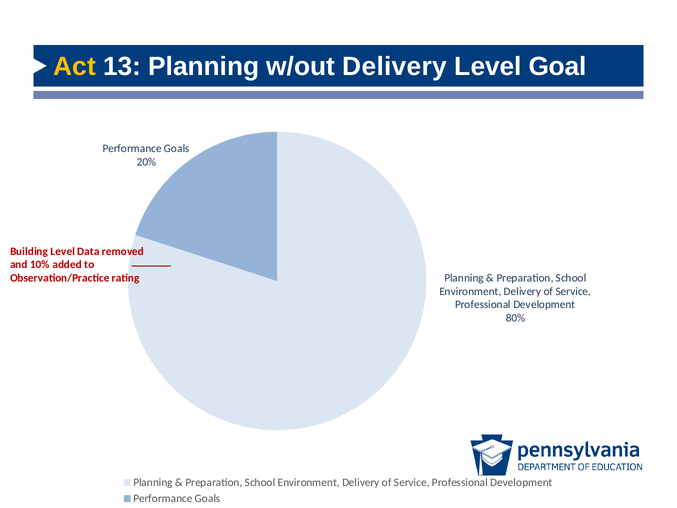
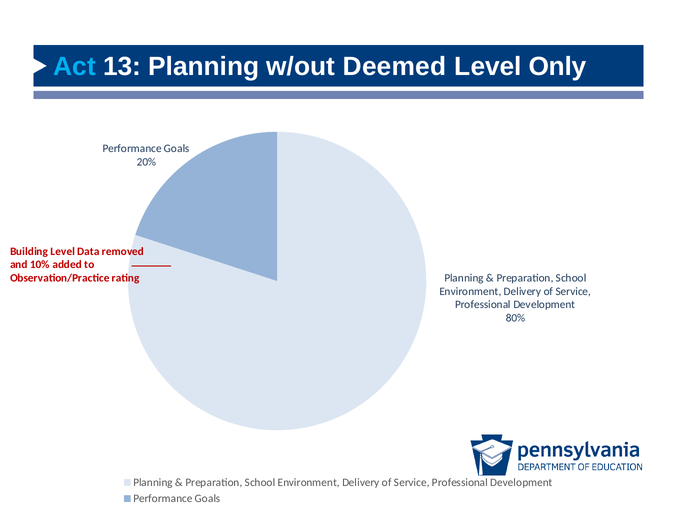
Act colour: yellow -> light blue
w/out Delivery: Delivery -> Deemed
Goal: Goal -> Only
